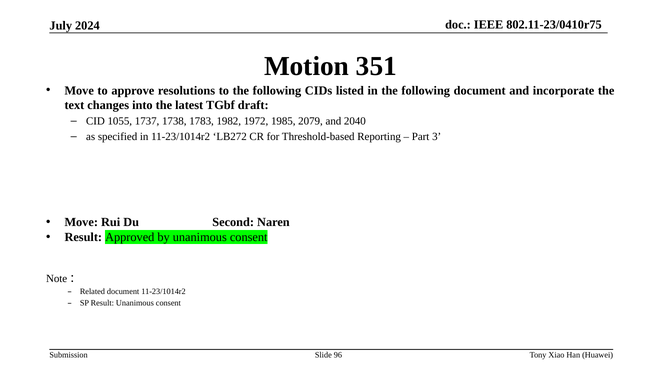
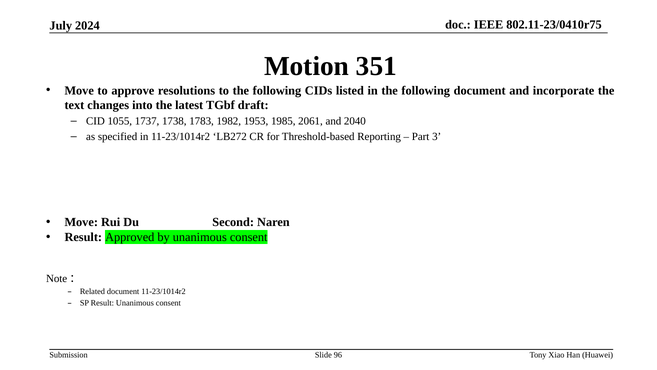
1972: 1972 -> 1953
2079: 2079 -> 2061
